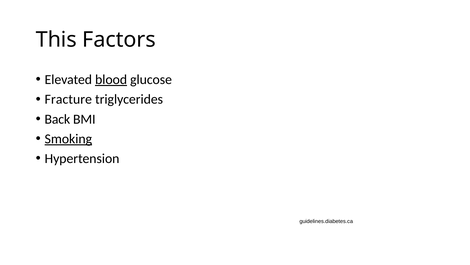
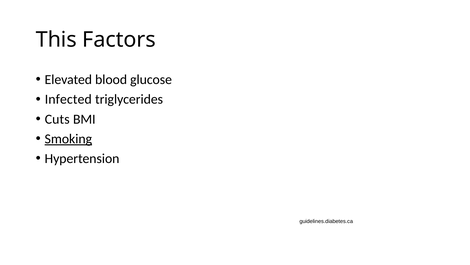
blood underline: present -> none
Fracture: Fracture -> Infected
Back: Back -> Cuts
